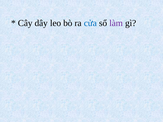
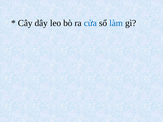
làm colour: purple -> blue
